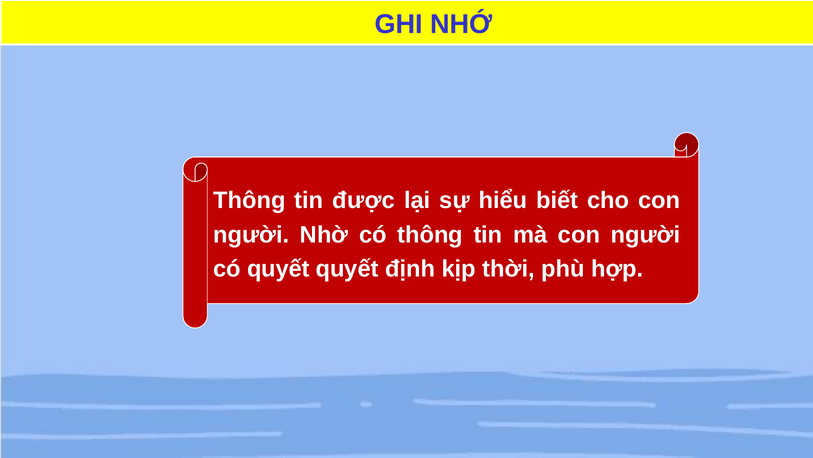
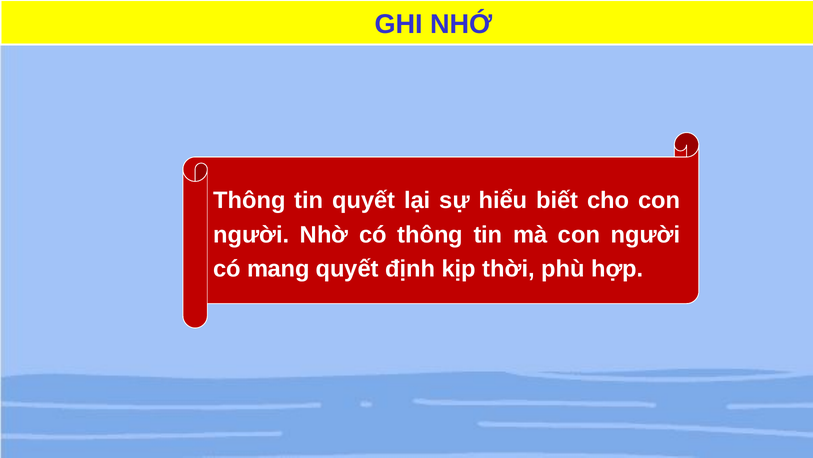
tin được: được -> quyết
có quyết: quyết -> mang
